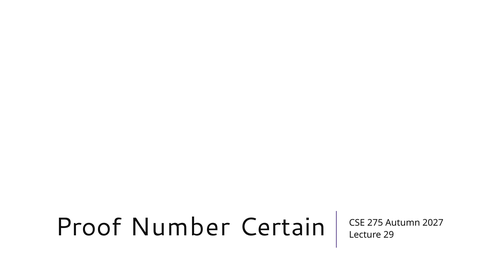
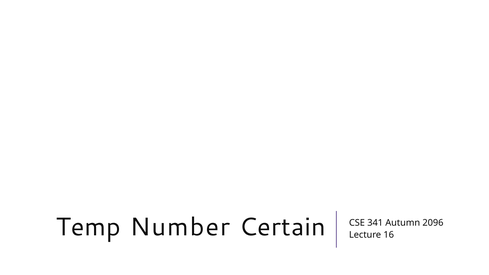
Proof: Proof -> Temp
275: 275 -> 341
2027: 2027 -> 2096
29: 29 -> 16
